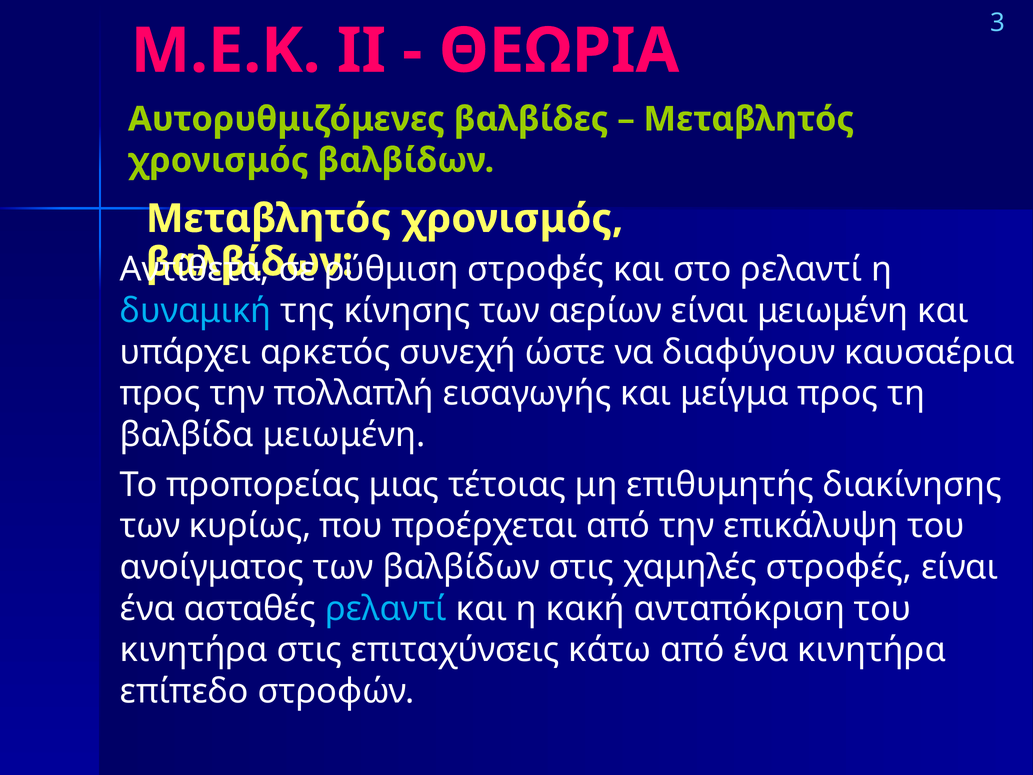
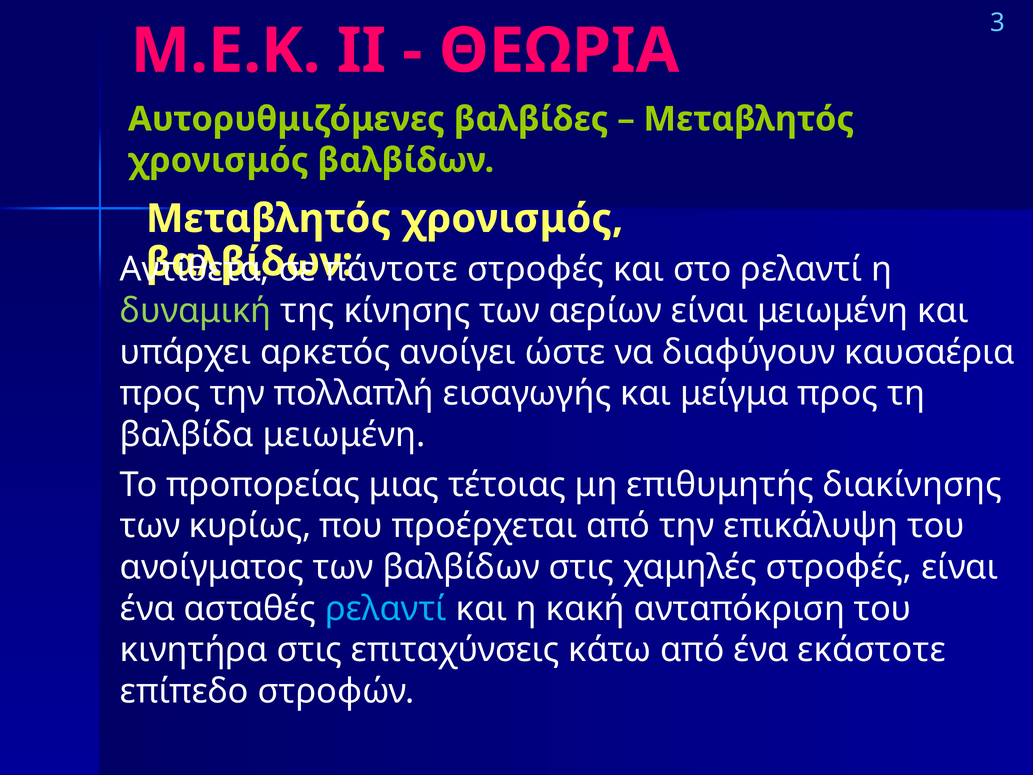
ρύθμιση: ρύθμιση -> πάντοτε
δυναμική colour: light blue -> light green
συνεχή: συνεχή -> ανοίγει
ένα κινητήρα: κινητήρα -> εκάστοτε
